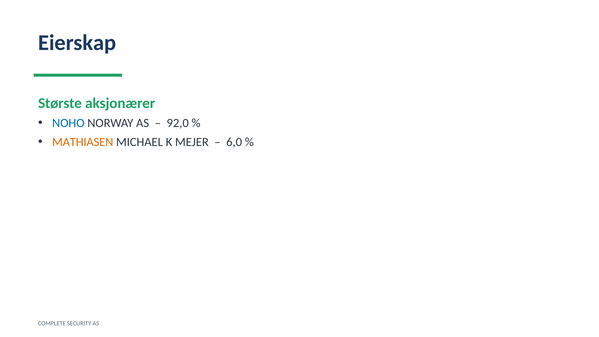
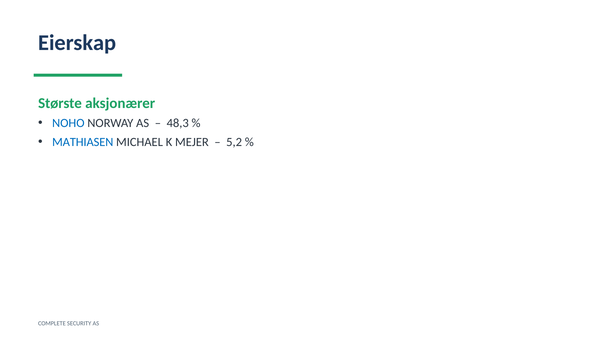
92,0: 92,0 -> 48,3
MATHIASEN colour: orange -> blue
6,0: 6,0 -> 5,2
